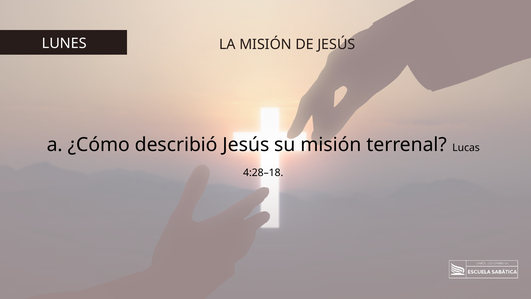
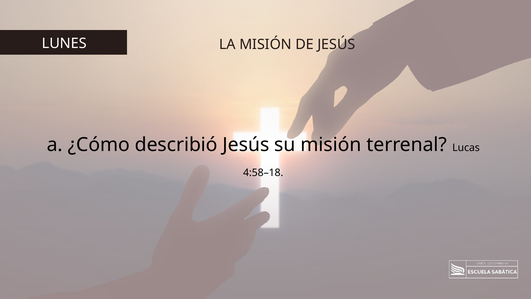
4:28–18: 4:28–18 -> 4:58–18
